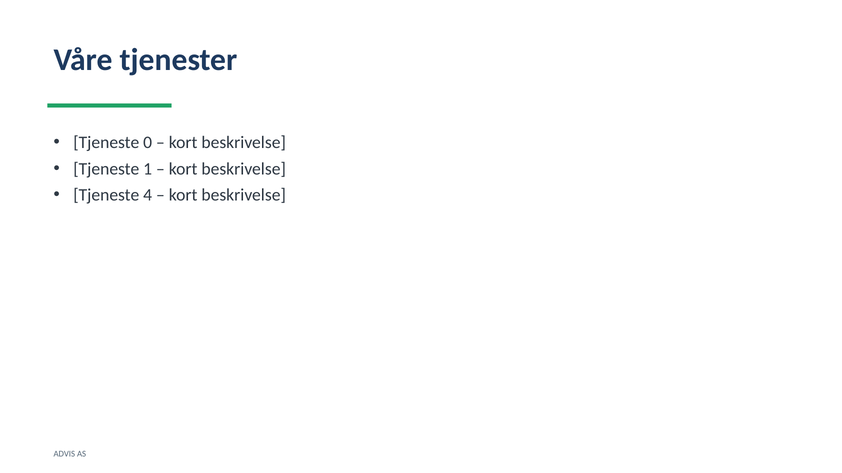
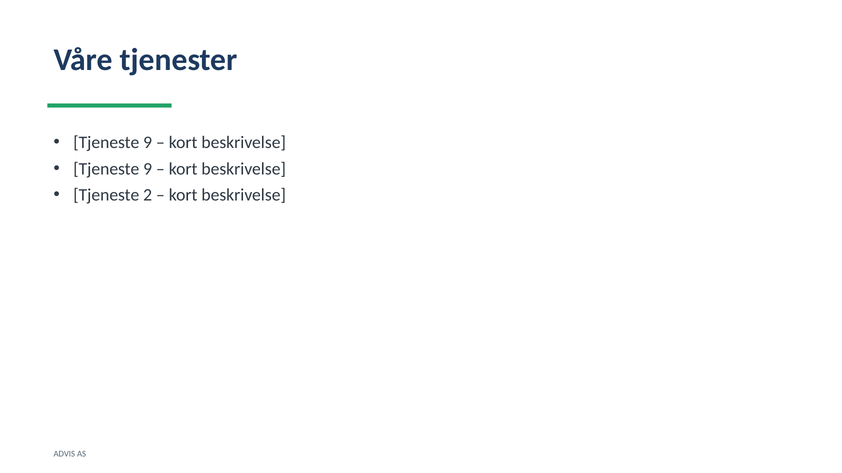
0 at (148, 143): 0 -> 9
1 at (148, 169): 1 -> 9
4: 4 -> 2
